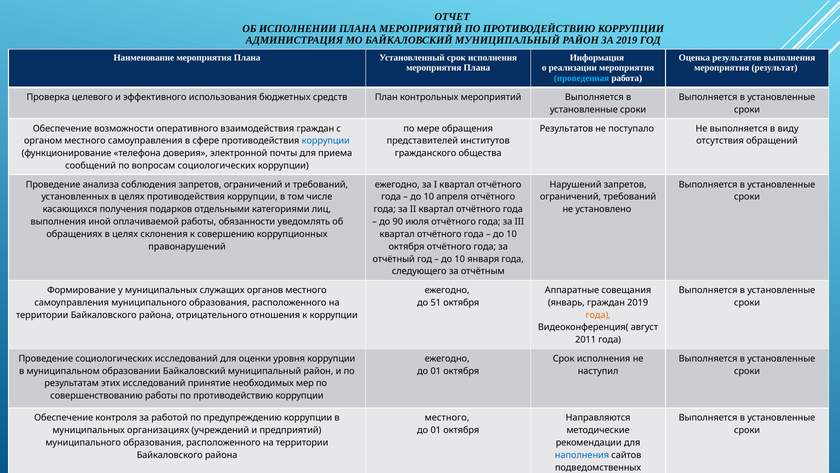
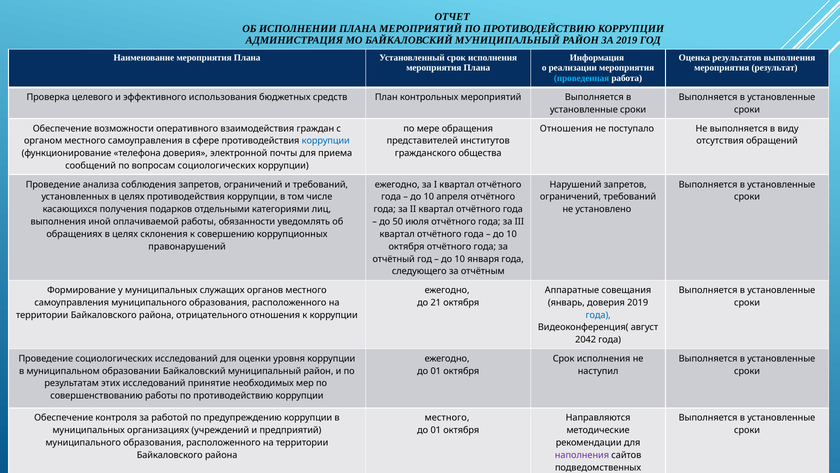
Результатов at (566, 128): Результатов -> Отношения
90: 90 -> 50
51: 51 -> 21
январь граждан: граждан -> доверия
года at (598, 315) colour: orange -> blue
2011: 2011 -> 2042
наполнения colour: blue -> purple
